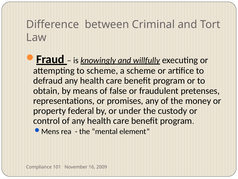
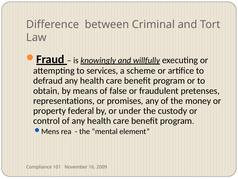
to scheme: scheme -> services
